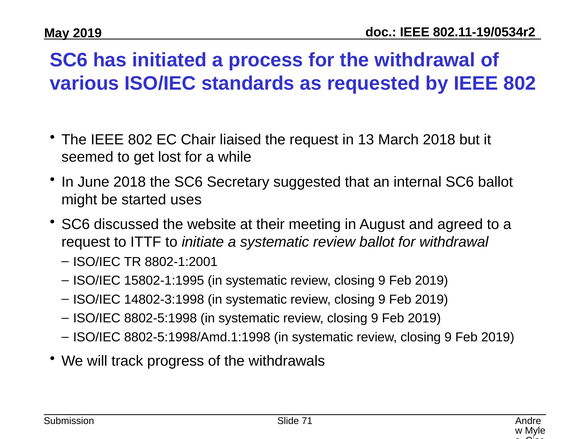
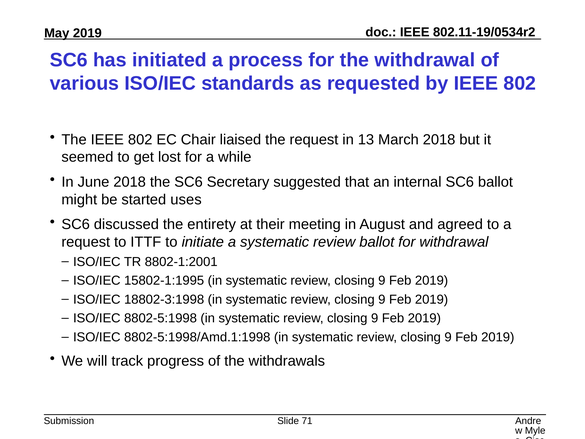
website: website -> entirety
14802-3:1998: 14802-3:1998 -> 18802-3:1998
